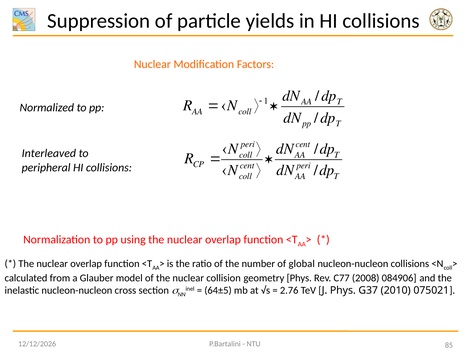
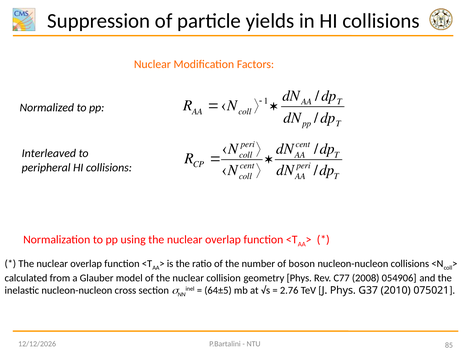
global: global -> boson
084906: 084906 -> 054906
